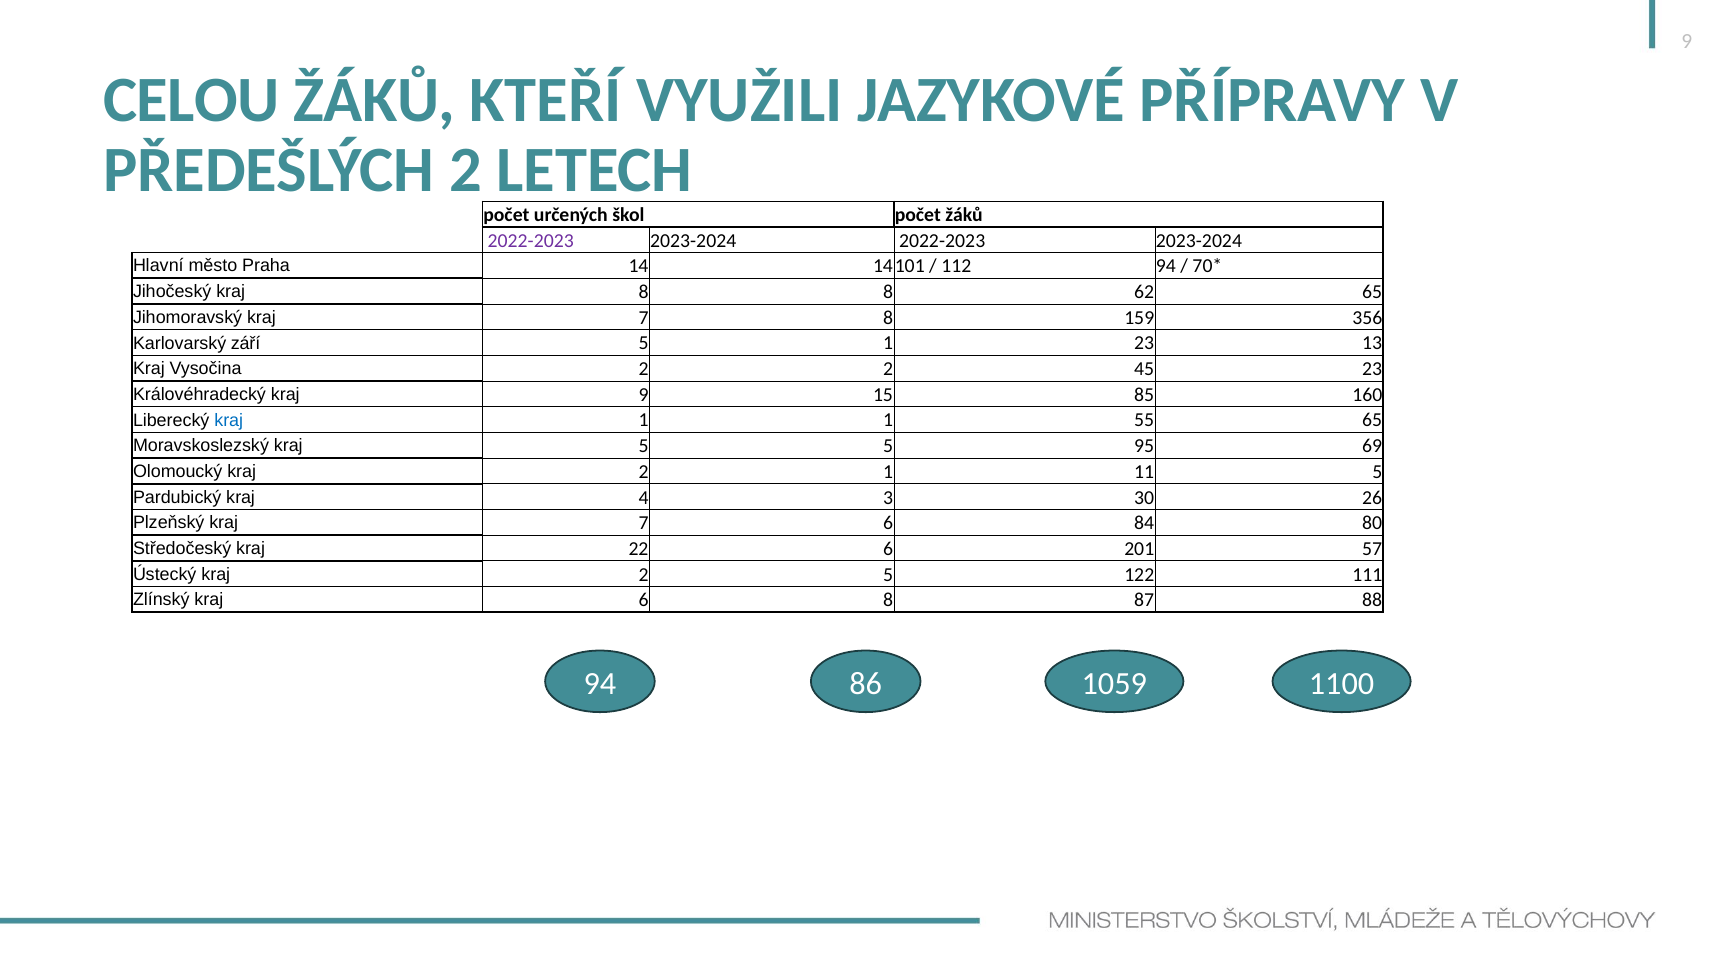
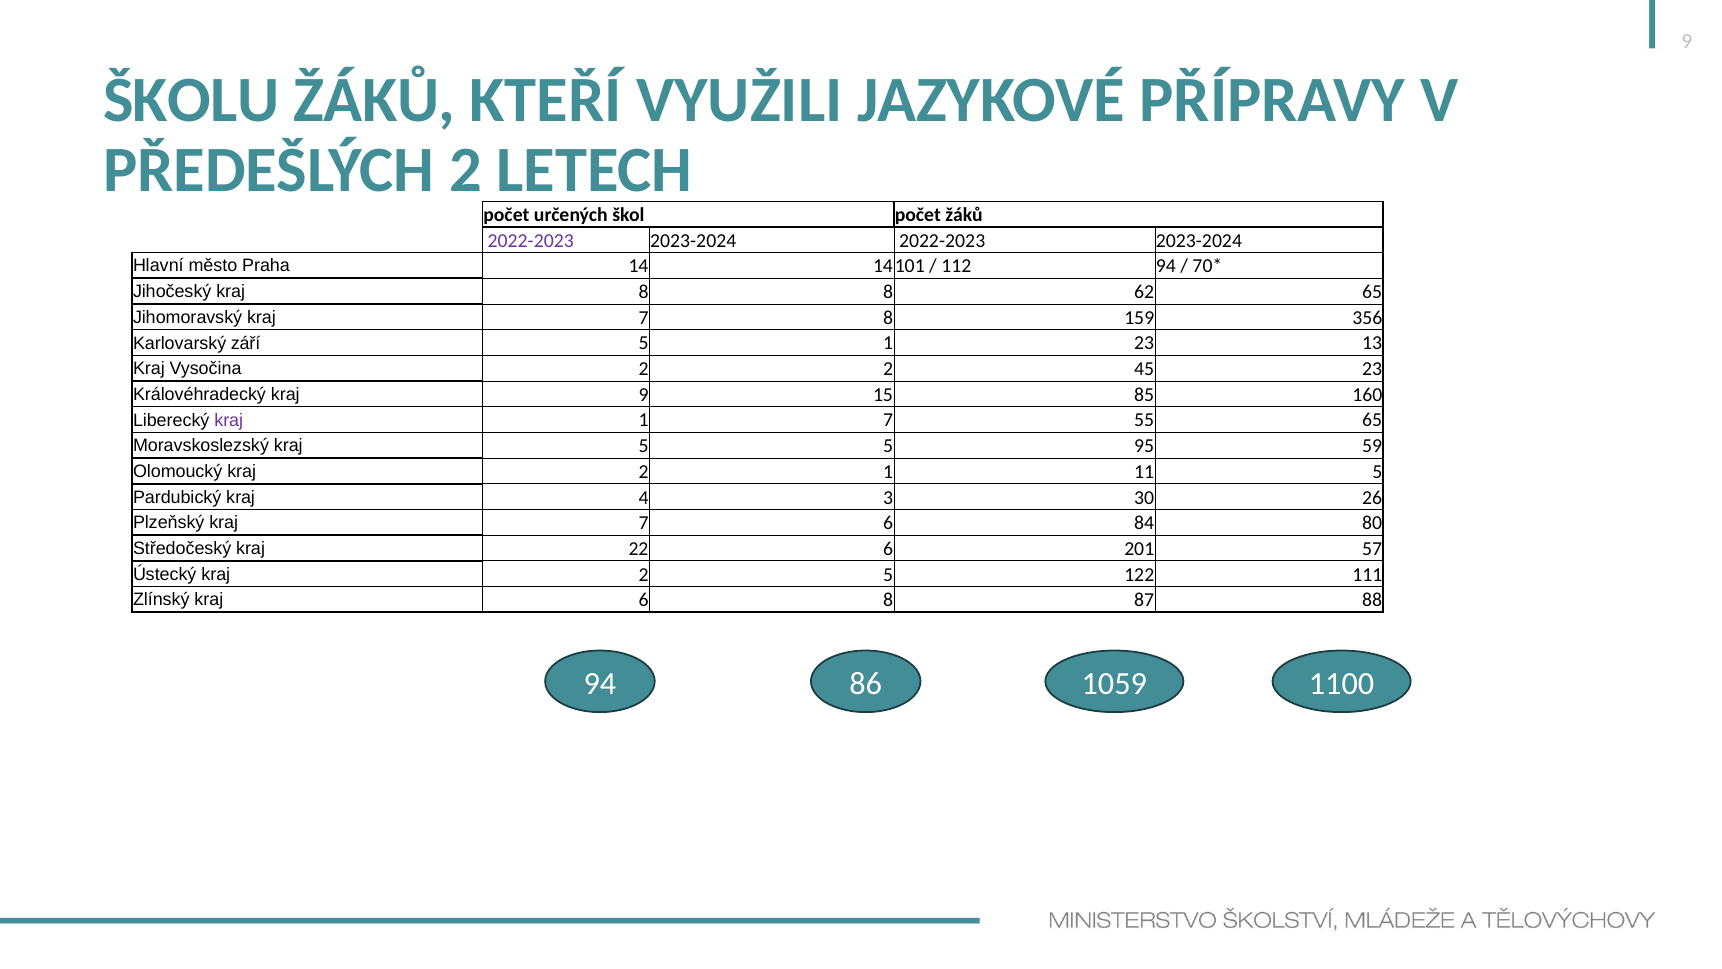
CELOU: CELOU -> ŠKOLU
kraj at (229, 420) colour: blue -> purple
1 1: 1 -> 7
69: 69 -> 59
